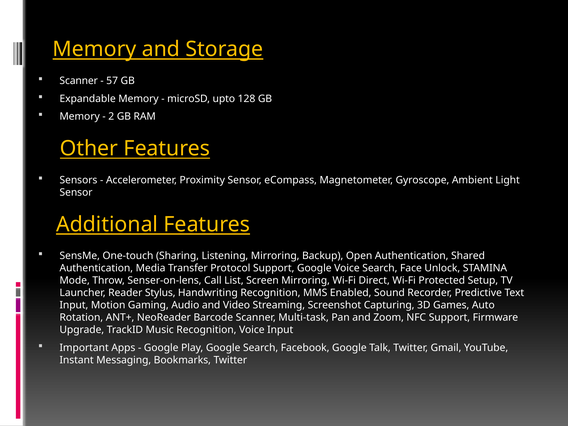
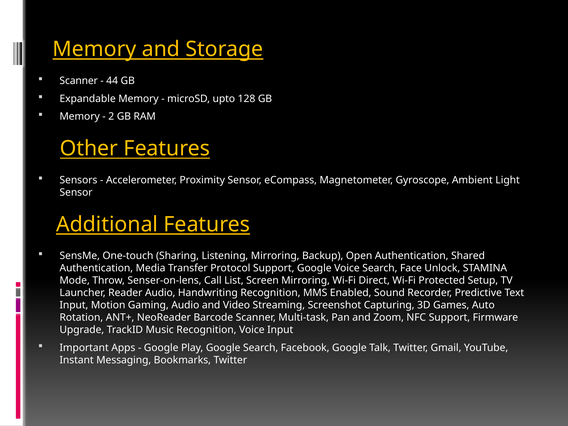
57: 57 -> 44
Reader Stylus: Stylus -> Audio
